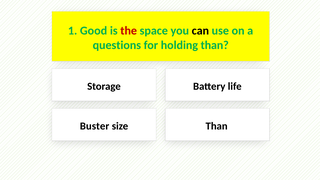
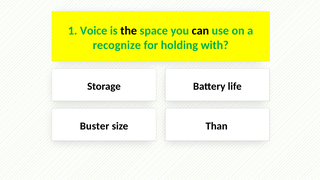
Good: Good -> Voice
the colour: red -> black
questions: questions -> recognize
holding than: than -> with
